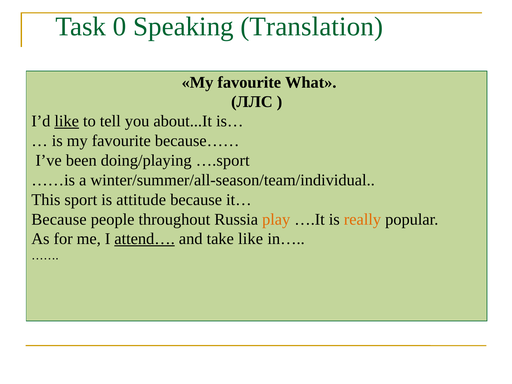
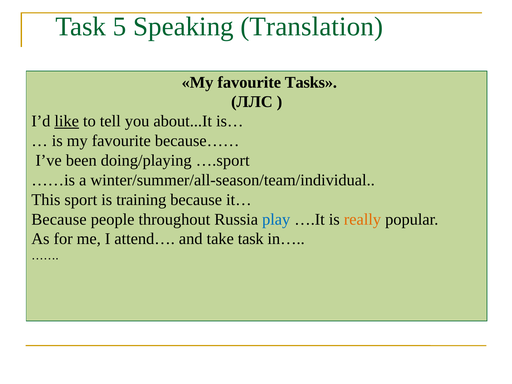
0: 0 -> 5
What: What -> Tasks
attitude: attitude -> training
play colour: orange -> blue
attend… underline: present -> none
take like: like -> task
